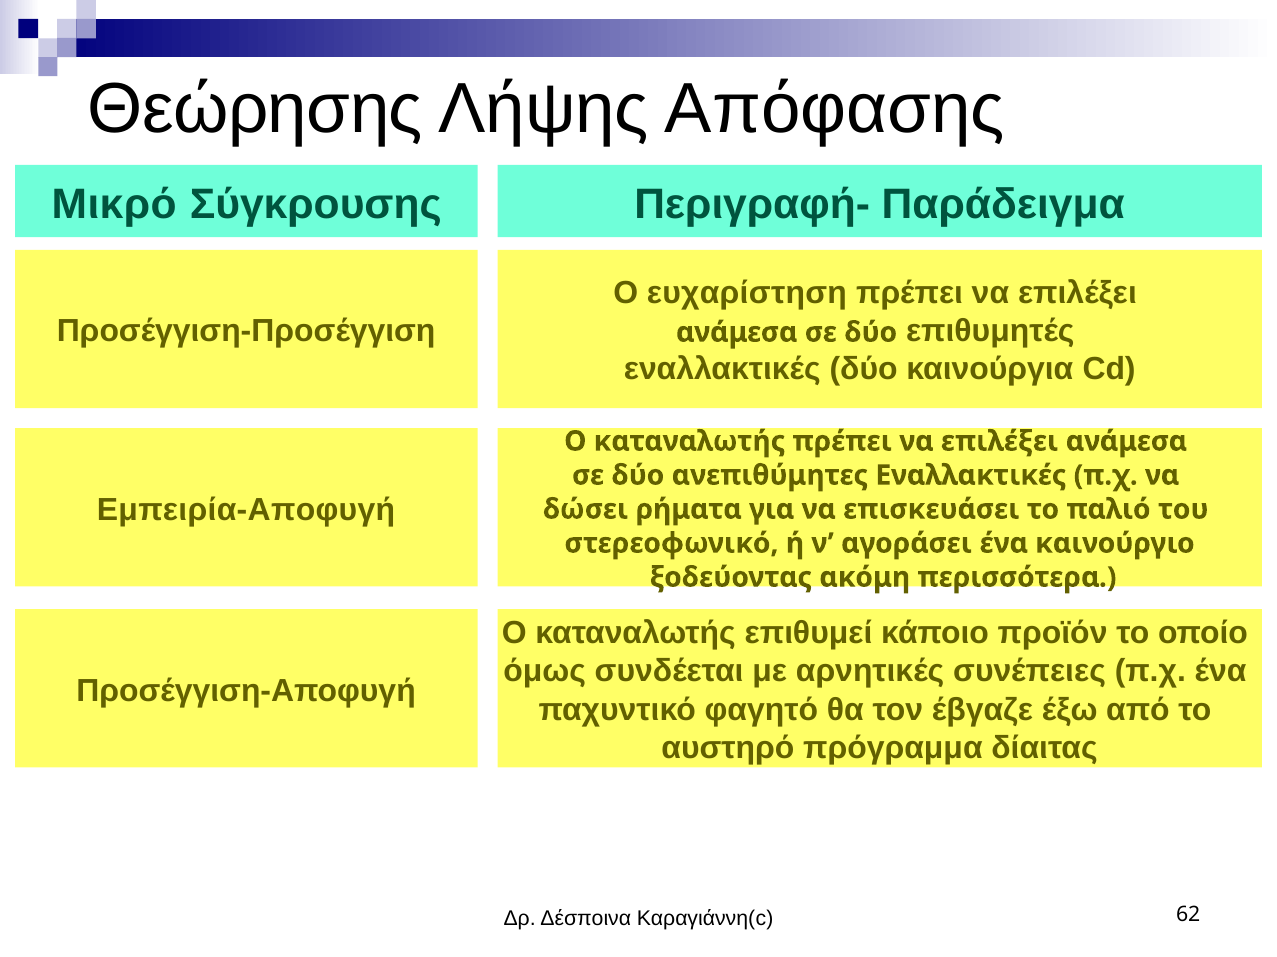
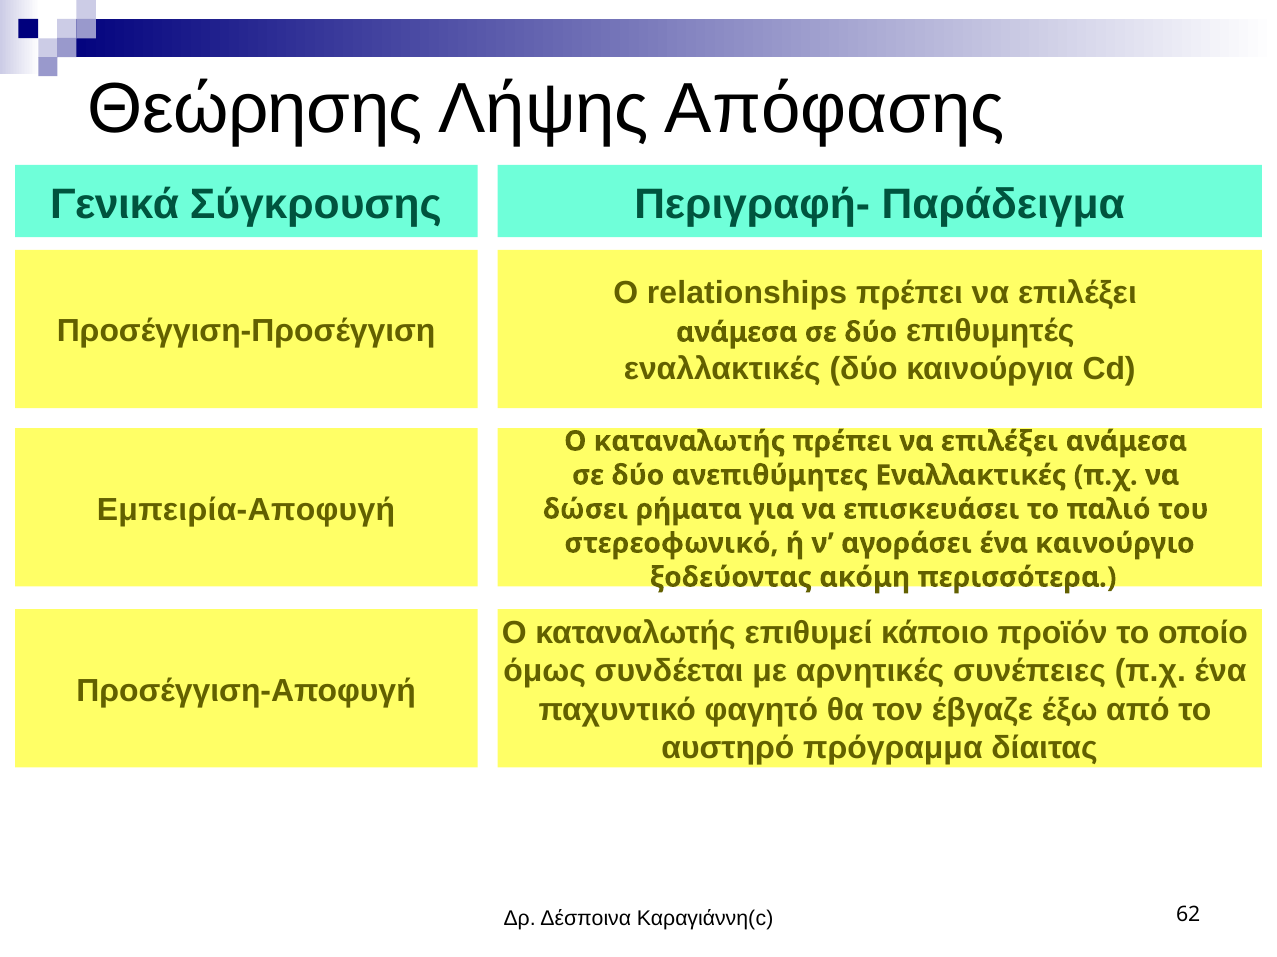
Μικρό: Μικρό -> Γενικά
ευχαρίστηση: ευχαρίστηση -> relationships
